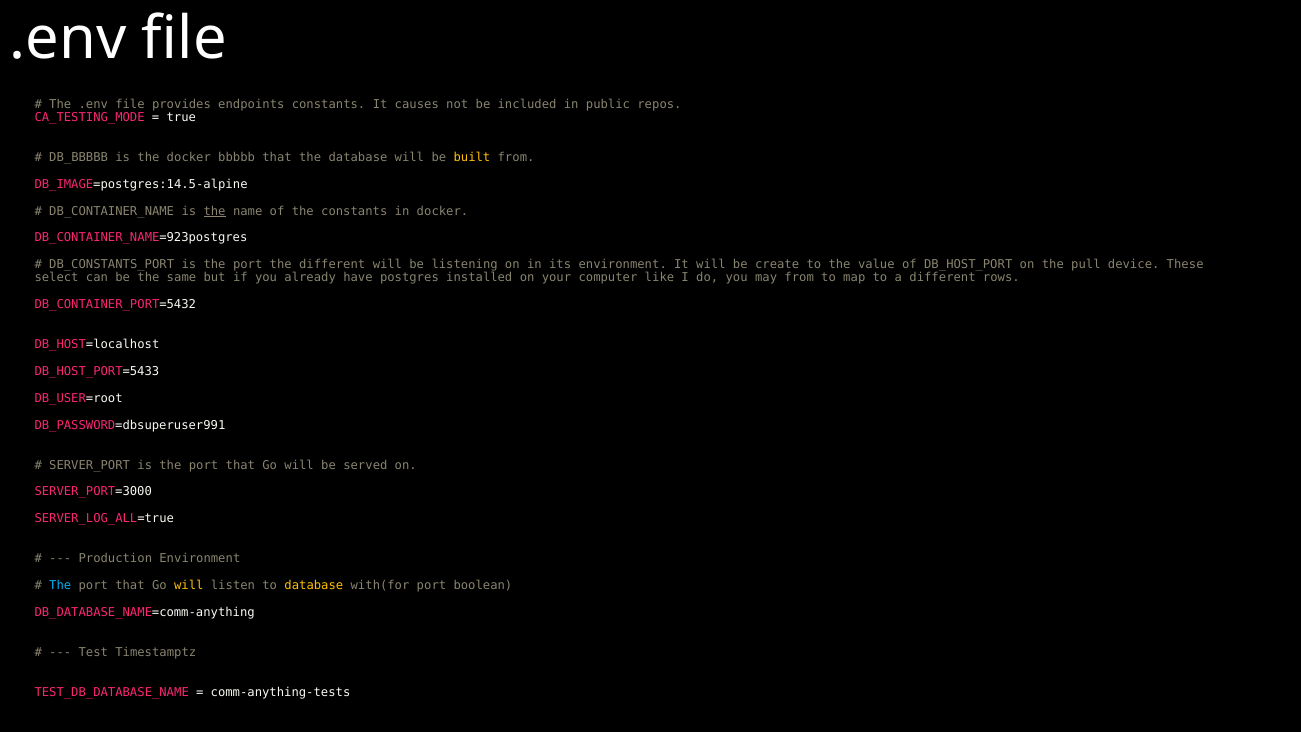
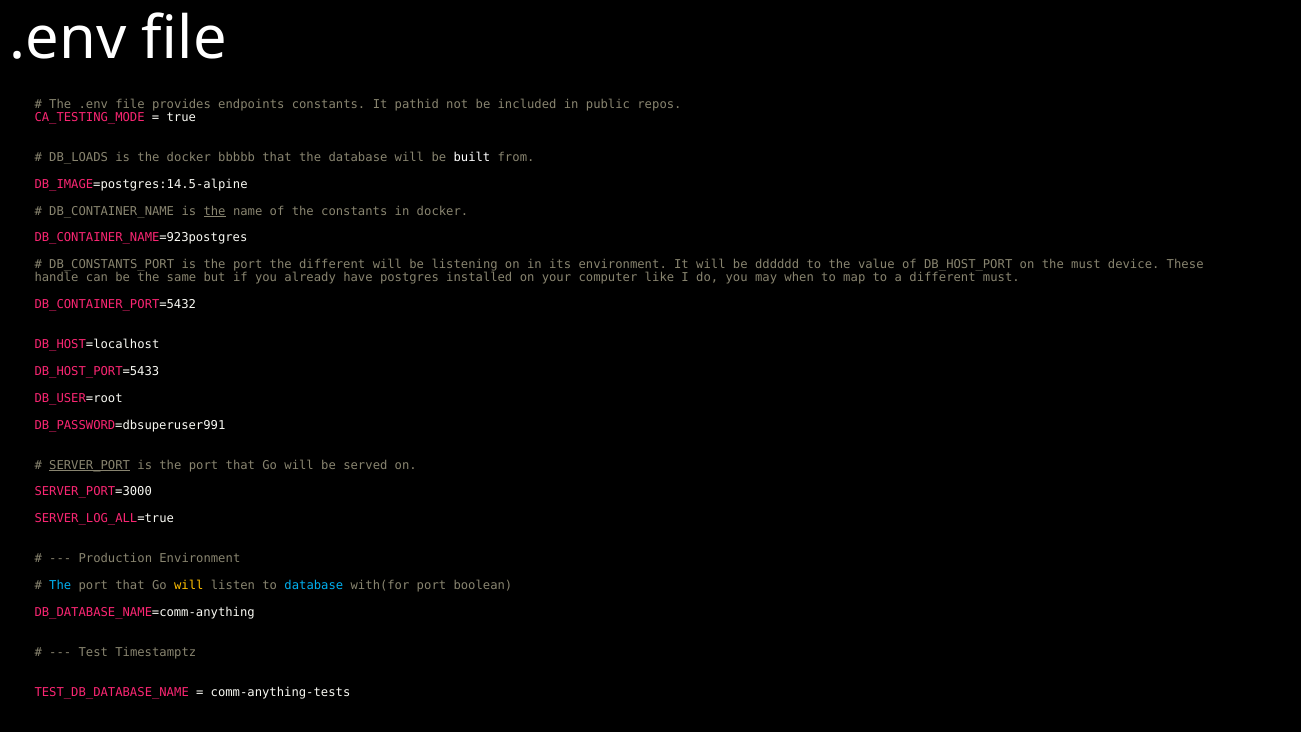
causes: causes -> pathid
DB_BBBBB: DB_BBBBB -> DB_LOADS
built colour: yellow -> white
create: create -> dddddd
the pull: pull -> must
select: select -> handle
may from: from -> when
different rows: rows -> must
SERVER_PORT underline: none -> present
database at (314, 585) colour: yellow -> light blue
